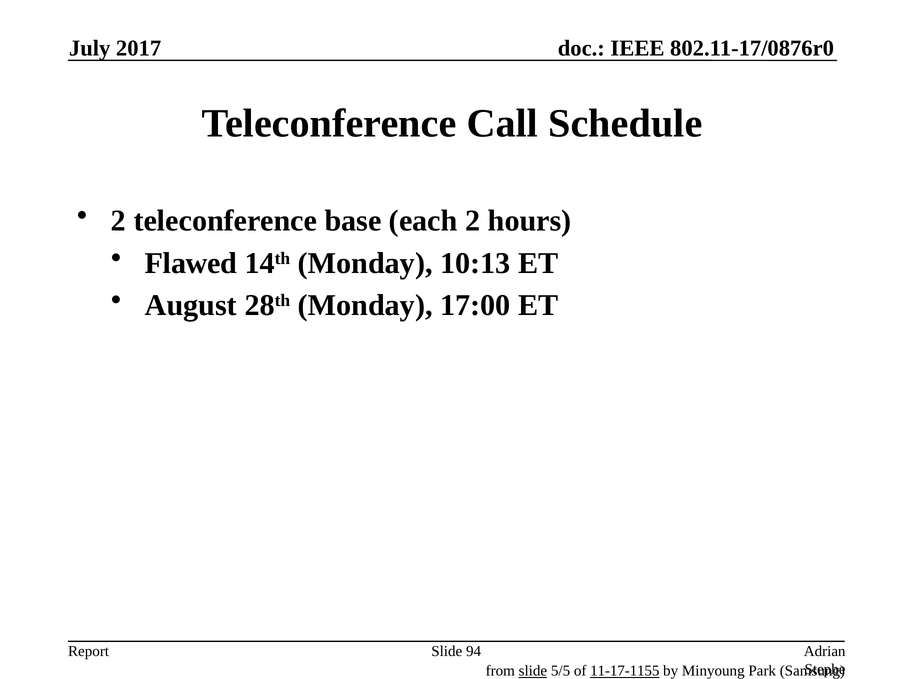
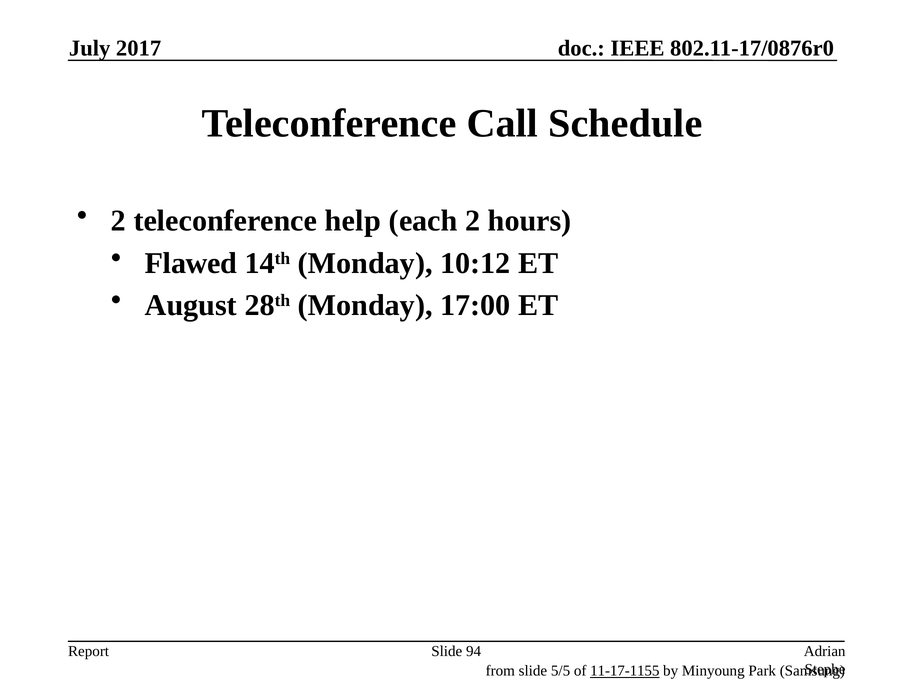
base: base -> help
10:13: 10:13 -> 10:12
slide at (533, 671) underline: present -> none
